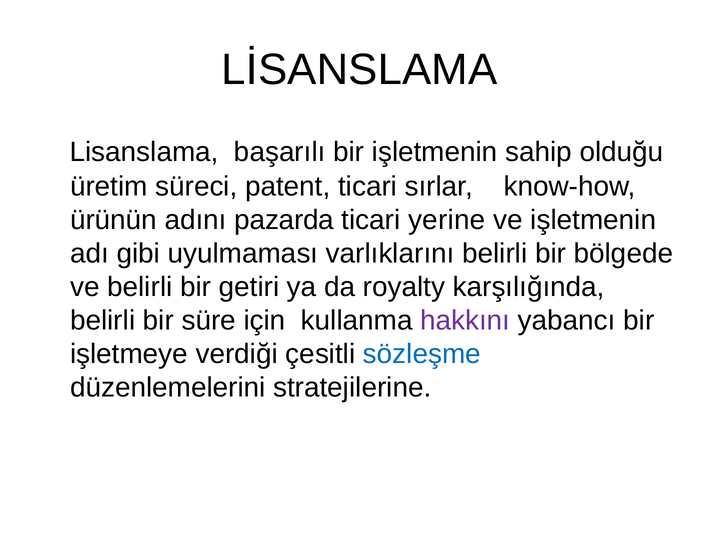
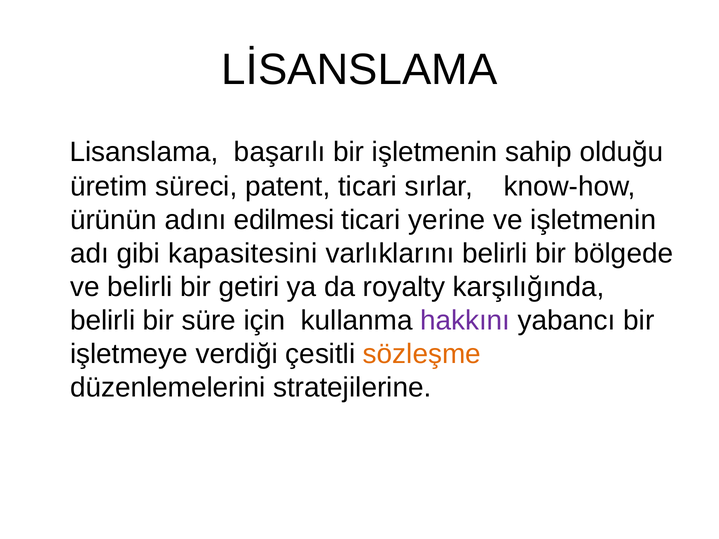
pazarda: pazarda -> edilmesi
uyulmaması: uyulmaması -> kapasitesini
sözleşme colour: blue -> orange
